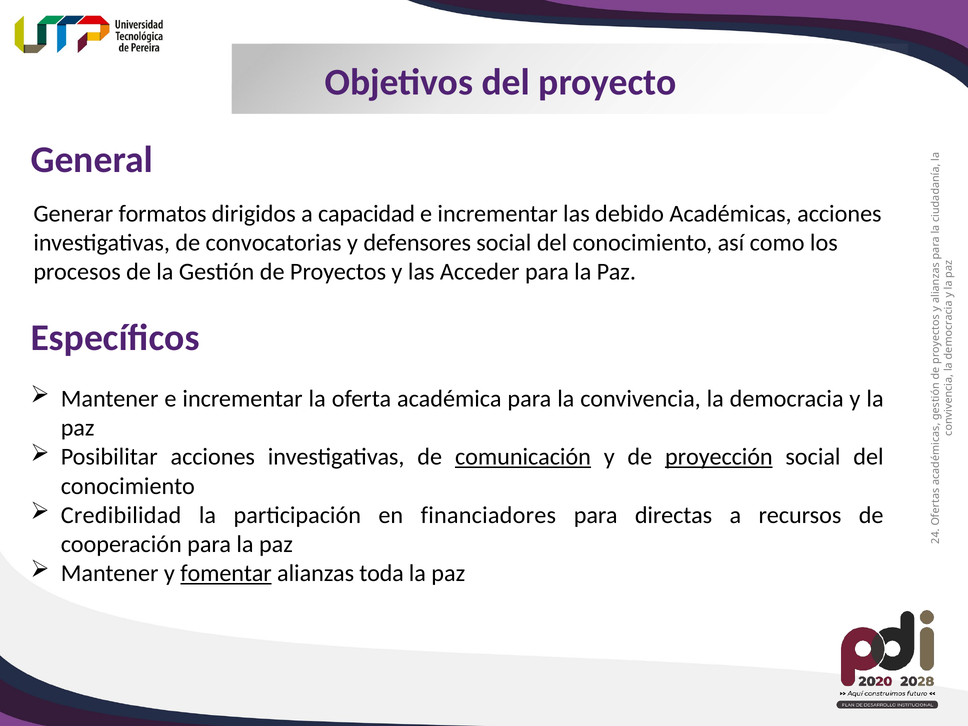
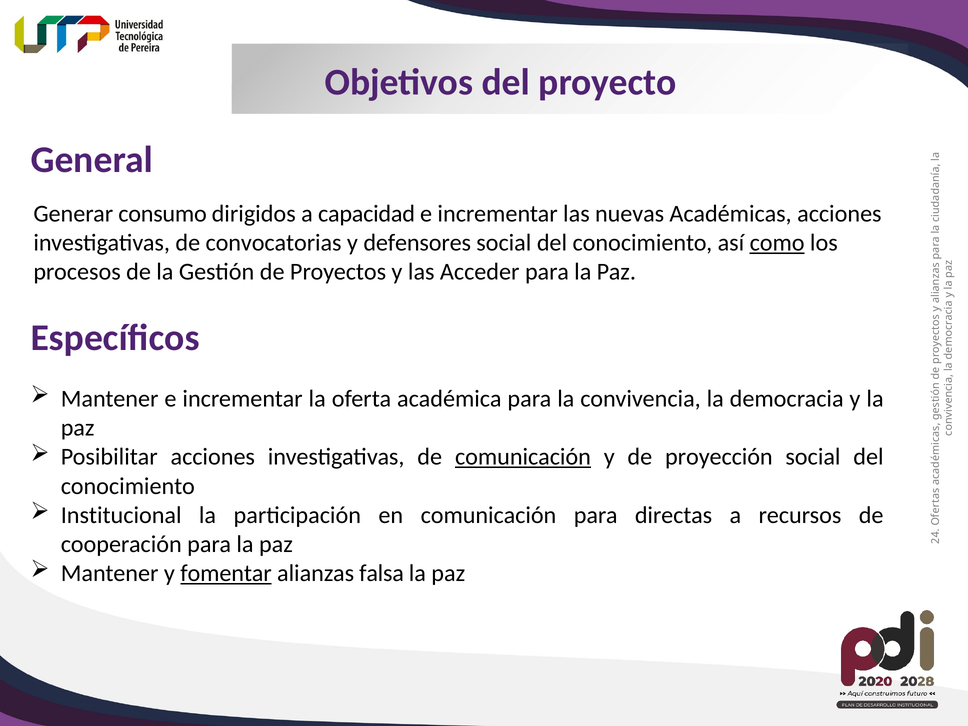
formatos: formatos -> consumo
debido: debido -> nuevas
como underline: none -> present
proyección underline: present -> none
Credibilidad: Credibilidad -> Institucional
en financiadores: financiadores -> comunicación
toda: toda -> falsa
